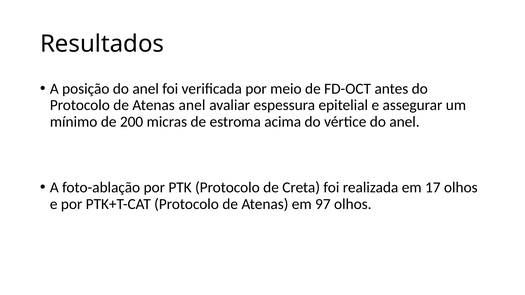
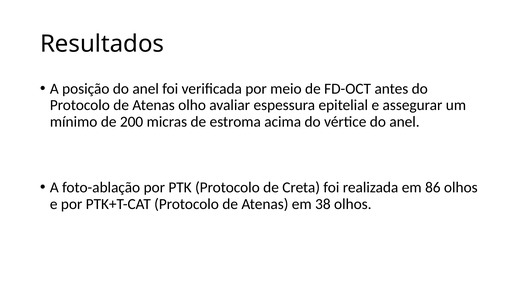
Atenas anel: anel -> olho
17: 17 -> 86
97: 97 -> 38
